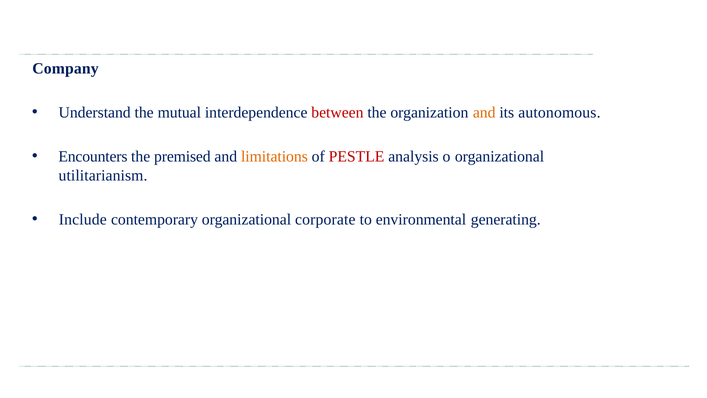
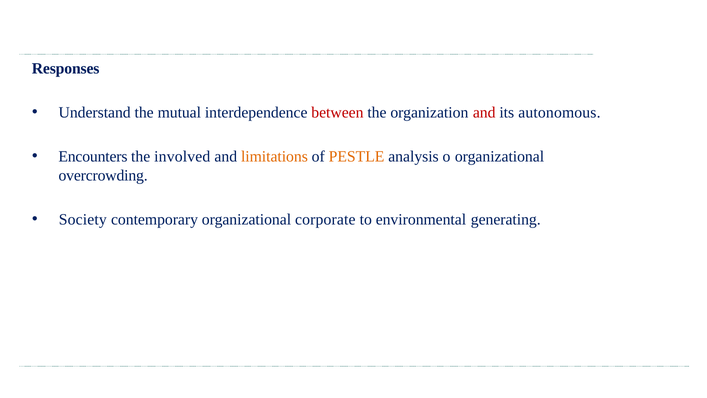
Company: Company -> Responses
and at (484, 112) colour: orange -> red
premised: premised -> involved
PESTLE colour: red -> orange
utilitarianism: utilitarianism -> overcrowding
Include: Include -> Society
